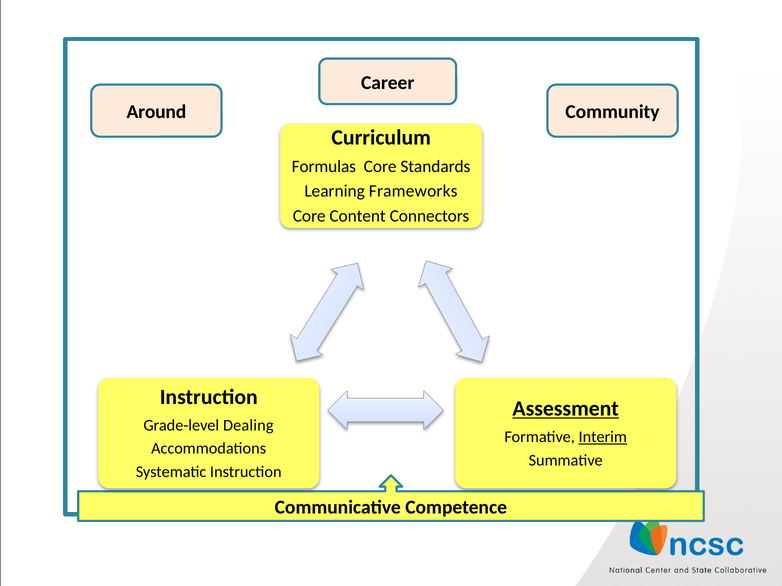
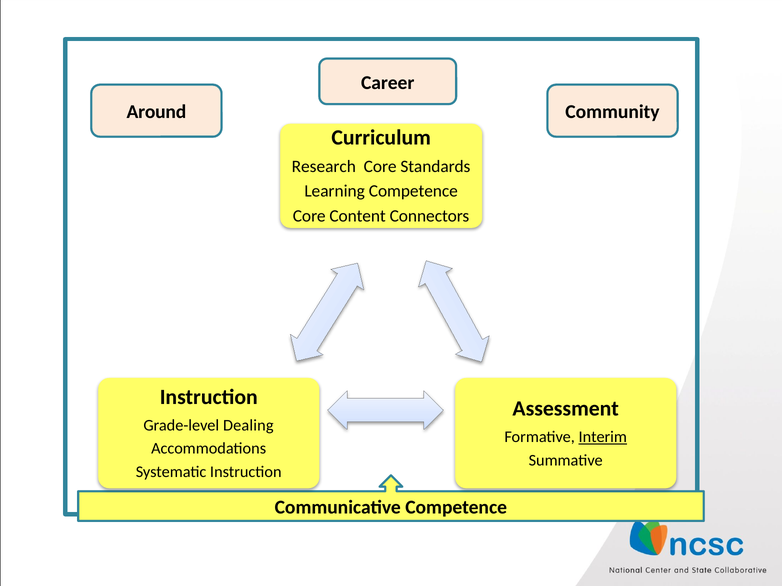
Formulas: Formulas -> Research
Learning Frameworks: Frameworks -> Competence
Assessment underline: present -> none
